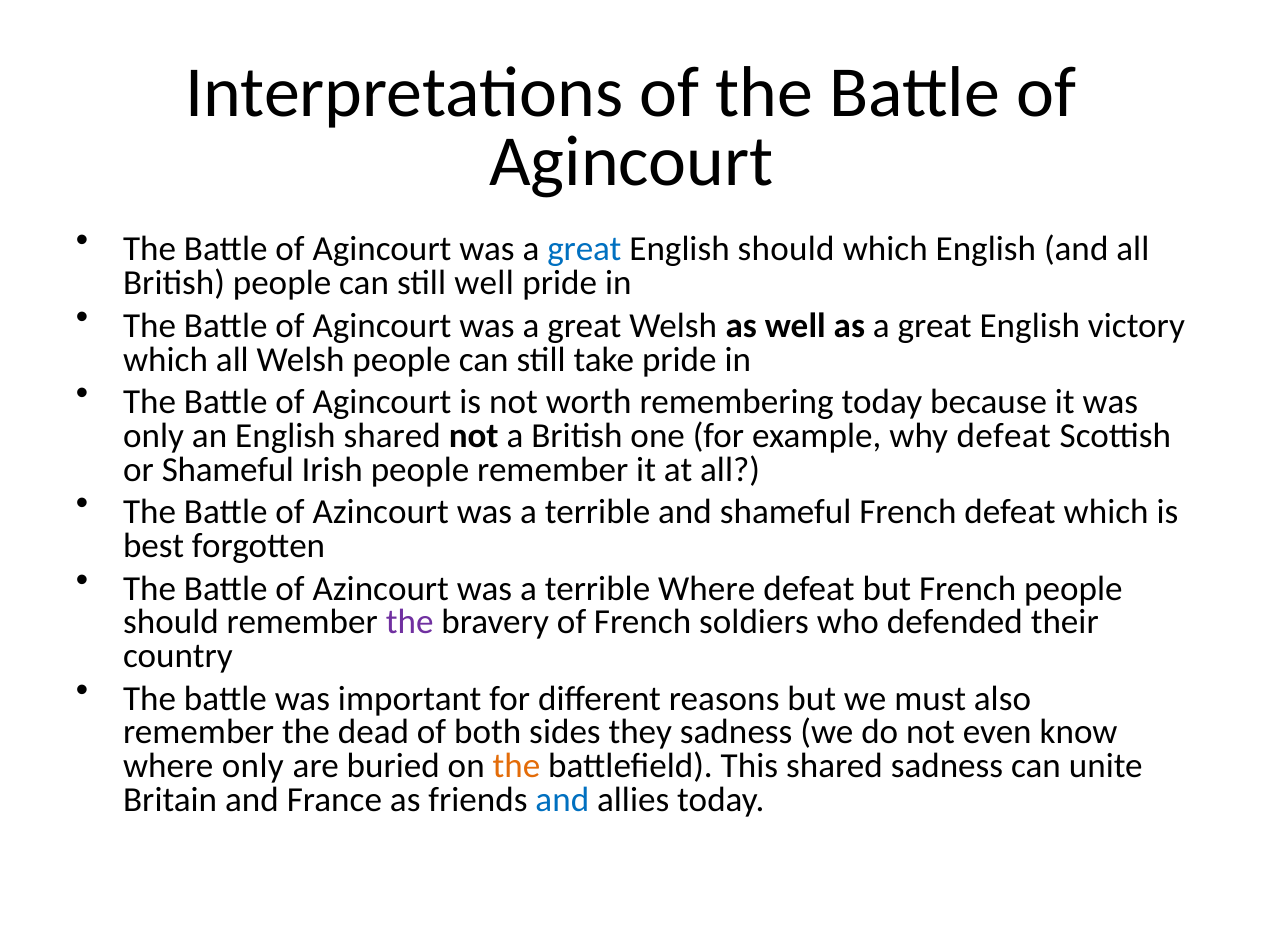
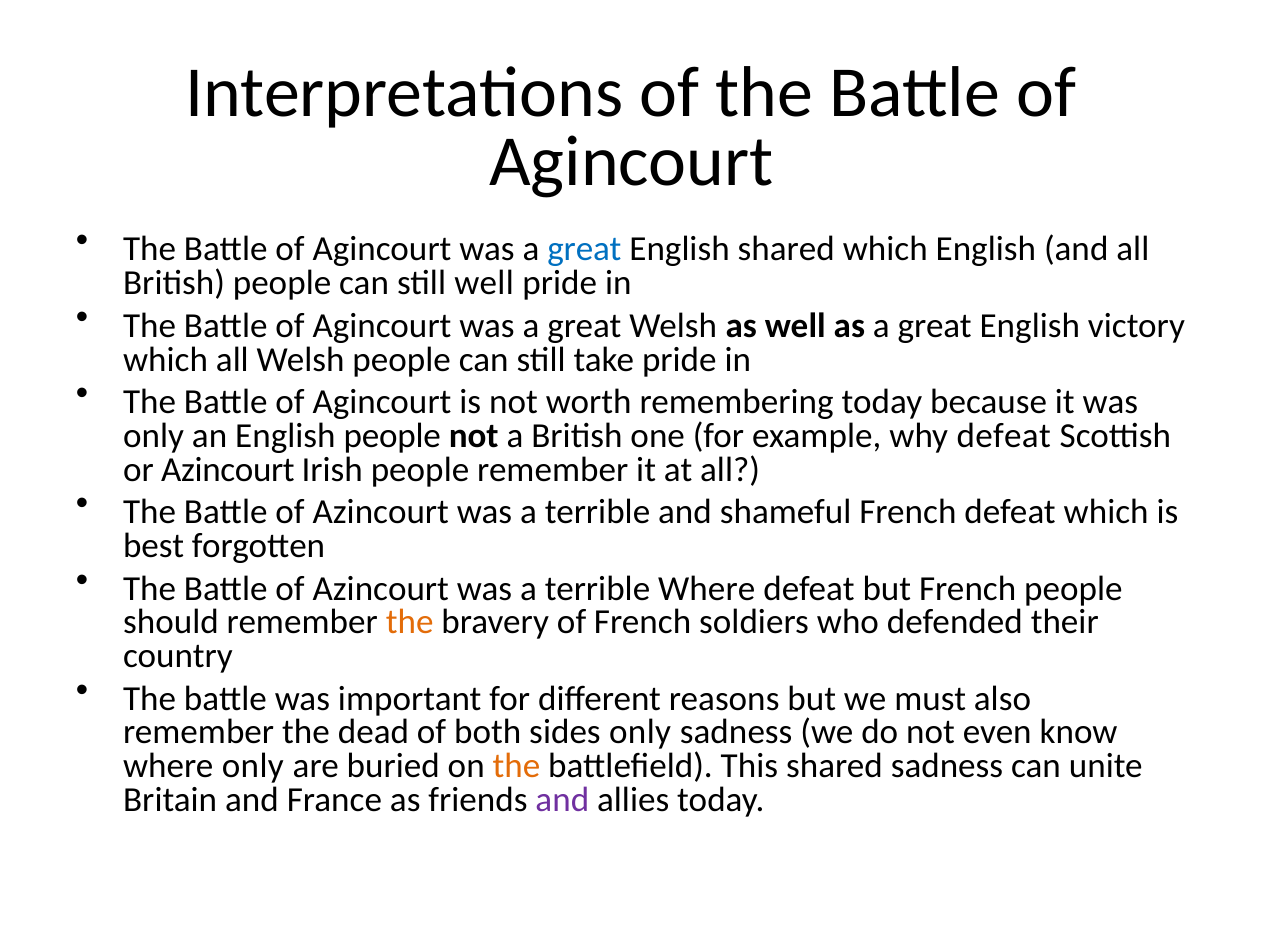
English should: should -> shared
English shared: shared -> people
or Shameful: Shameful -> Azincourt
the at (410, 622) colour: purple -> orange
sides they: they -> only
and at (562, 800) colour: blue -> purple
